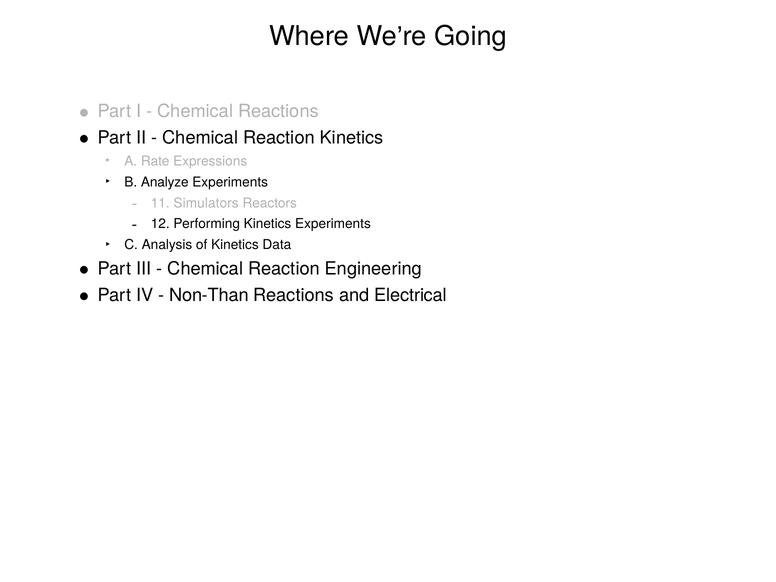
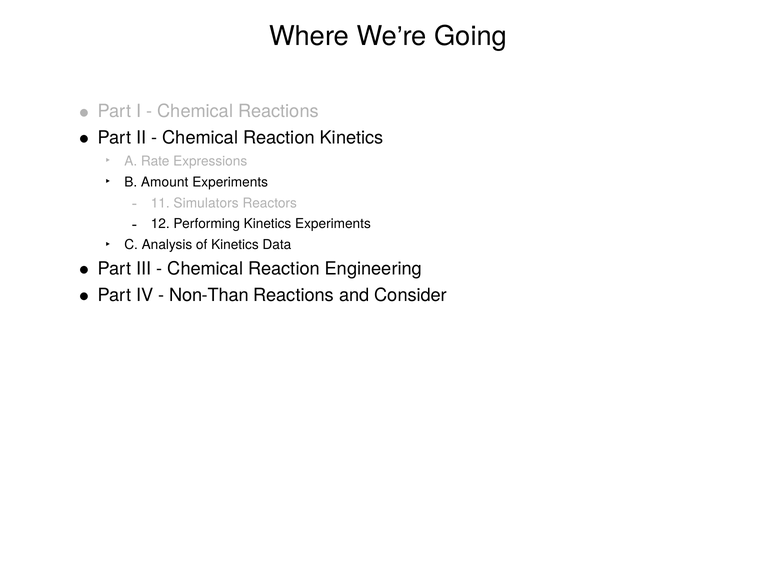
Analyze: Analyze -> Amount
Electrical: Electrical -> Consider
